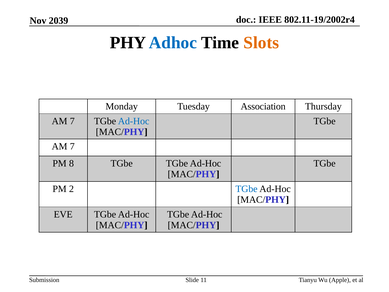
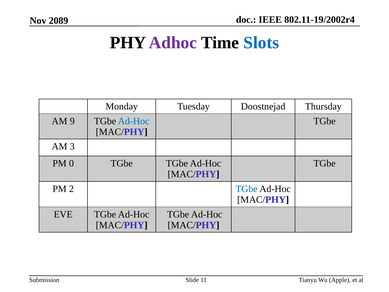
2039: 2039 -> 2089
Adhoc colour: blue -> purple
Slots colour: orange -> blue
Association: Association -> Doostnejad
7 at (72, 121): 7 -> 9
7 at (72, 146): 7 -> 3
8: 8 -> 0
